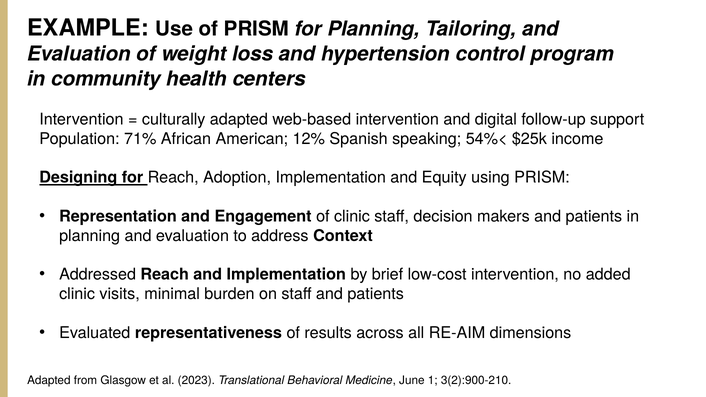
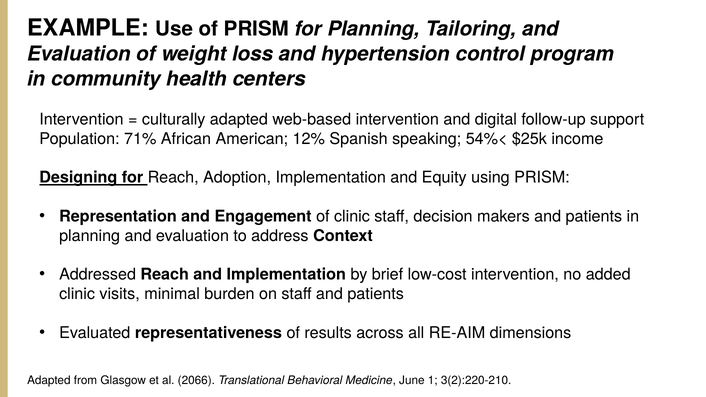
2023: 2023 -> 2066
3(2):900-210: 3(2):900-210 -> 3(2):220-210
